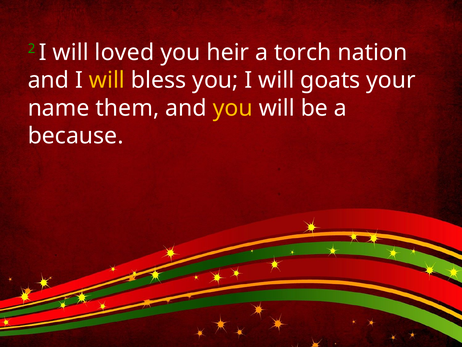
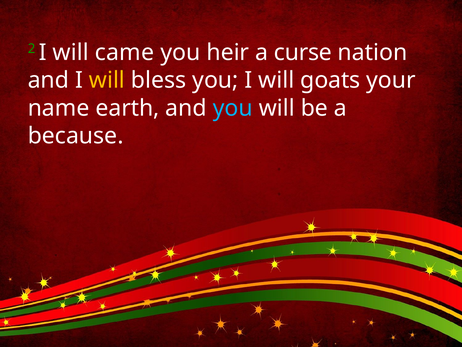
loved: loved -> came
torch: torch -> curse
them: them -> earth
you at (233, 108) colour: yellow -> light blue
